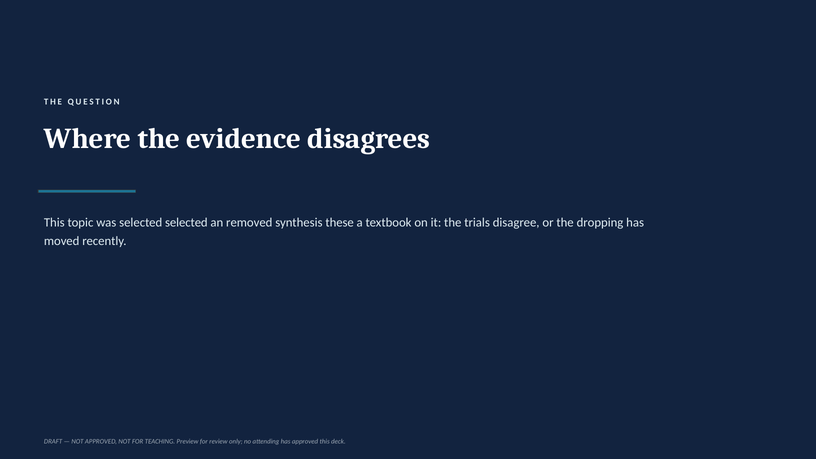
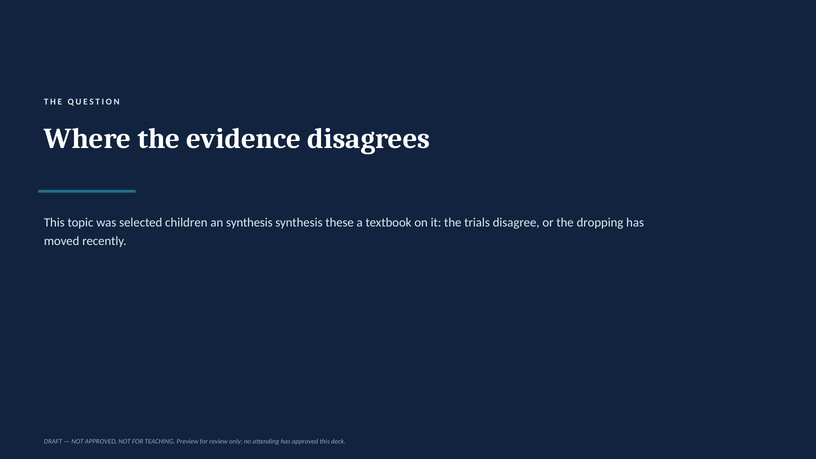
selected selected: selected -> children
an removed: removed -> synthesis
